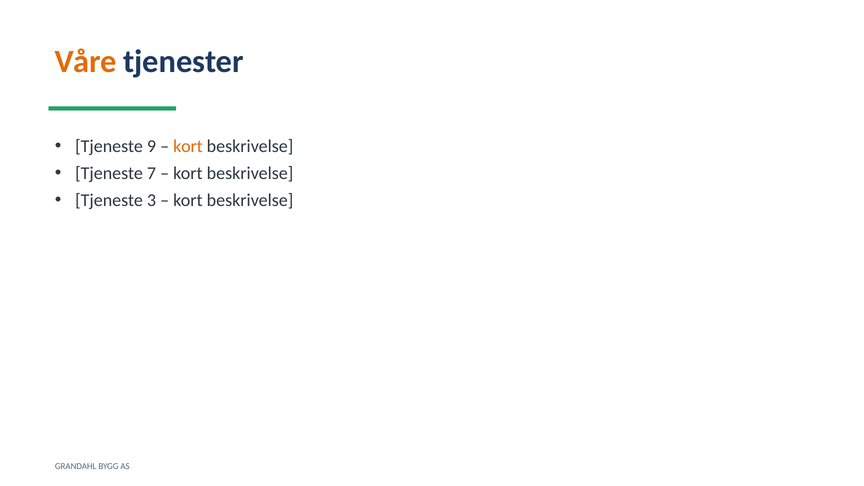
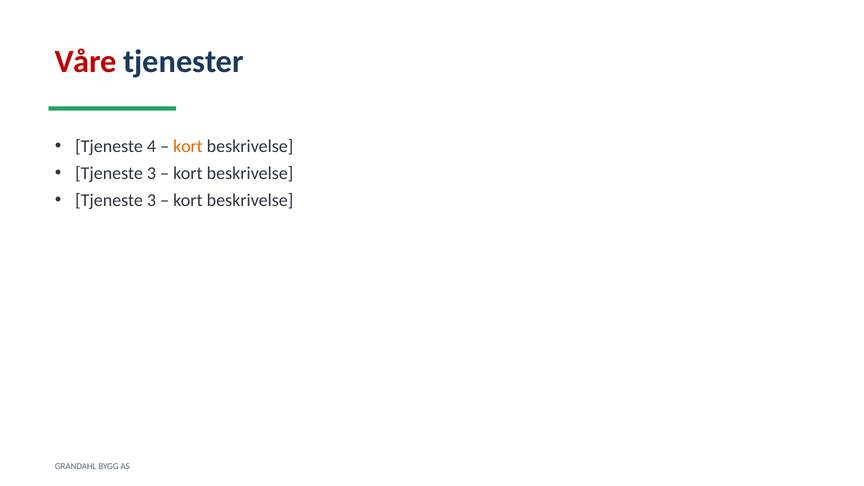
Våre colour: orange -> red
9: 9 -> 4
7 at (151, 173): 7 -> 3
